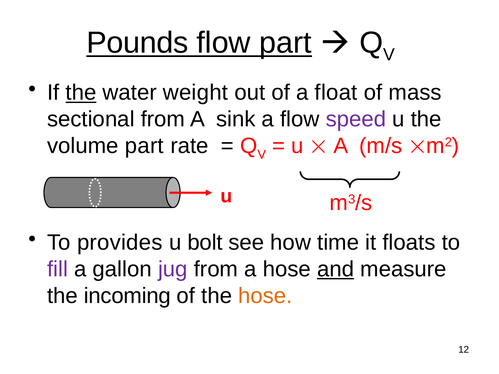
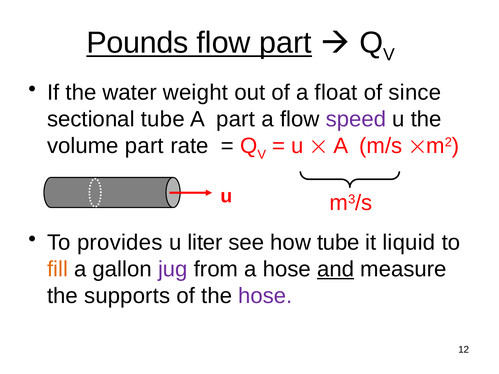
the at (81, 93) underline: present -> none
mass: mass -> since
sectional from: from -> tube
A sink: sink -> part
bolt: bolt -> liter
how time: time -> tube
floats: floats -> liquid
fill colour: purple -> orange
incoming: incoming -> supports
hose at (265, 296) colour: orange -> purple
